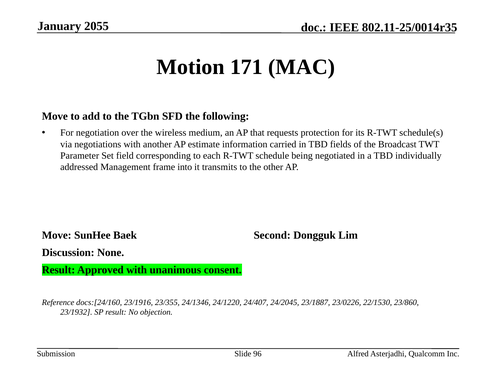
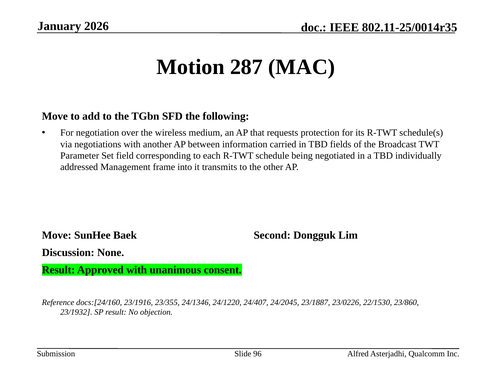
2055: 2055 -> 2026
171: 171 -> 287
estimate: estimate -> between
